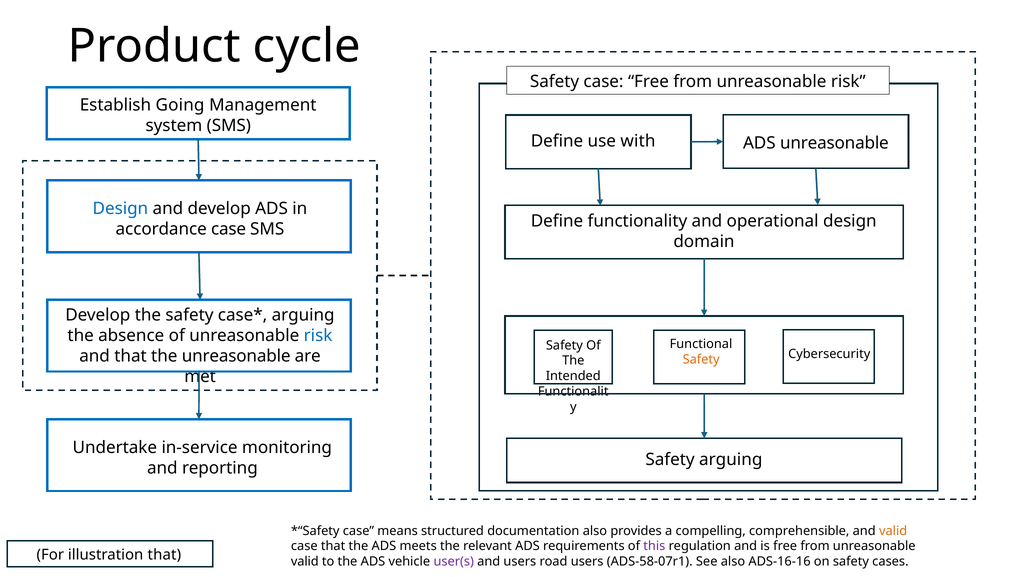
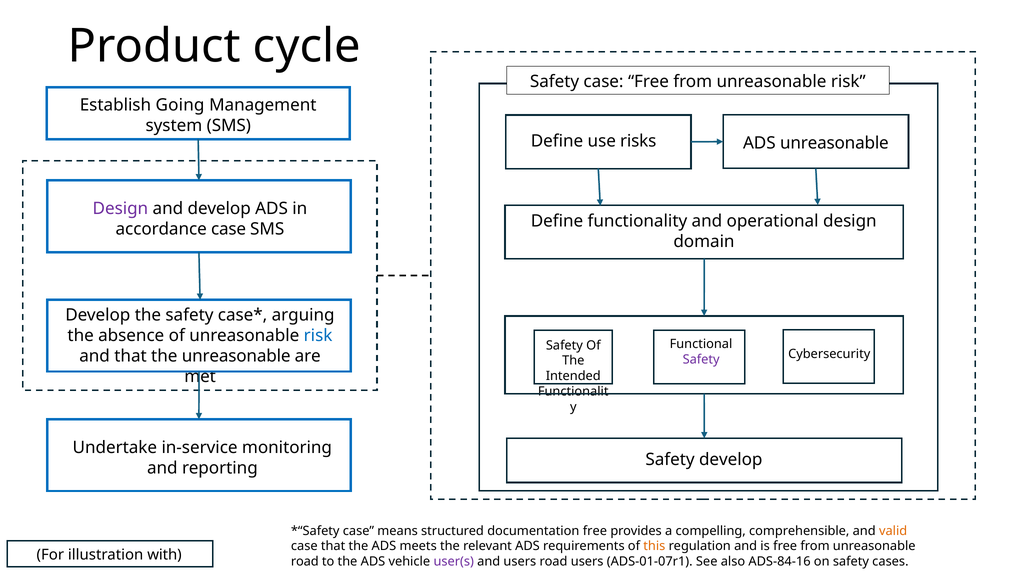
with: with -> risks
Design at (120, 209) colour: blue -> purple
Safety at (701, 360) colour: orange -> purple
Safety arguing: arguing -> develop
documentation also: also -> free
this colour: purple -> orange
illustration that: that -> with
valid at (305, 562): valid -> road
ADS-58-07r1: ADS-58-07r1 -> ADS-01-07r1
ADS-16-16: ADS-16-16 -> ADS-84-16
